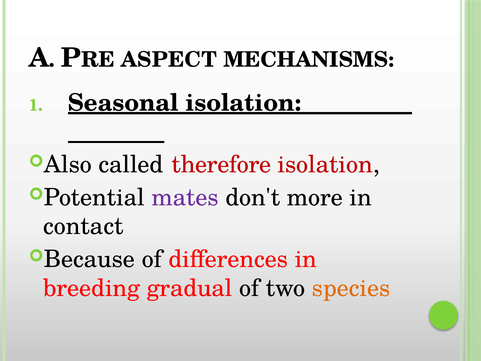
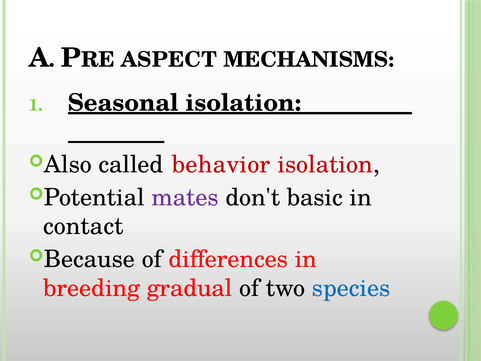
therefore: therefore -> behavior
more: more -> basic
species colour: orange -> blue
